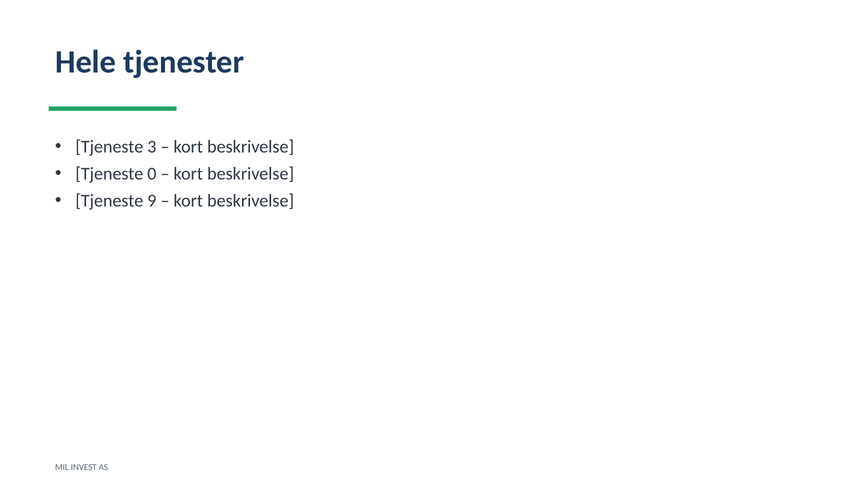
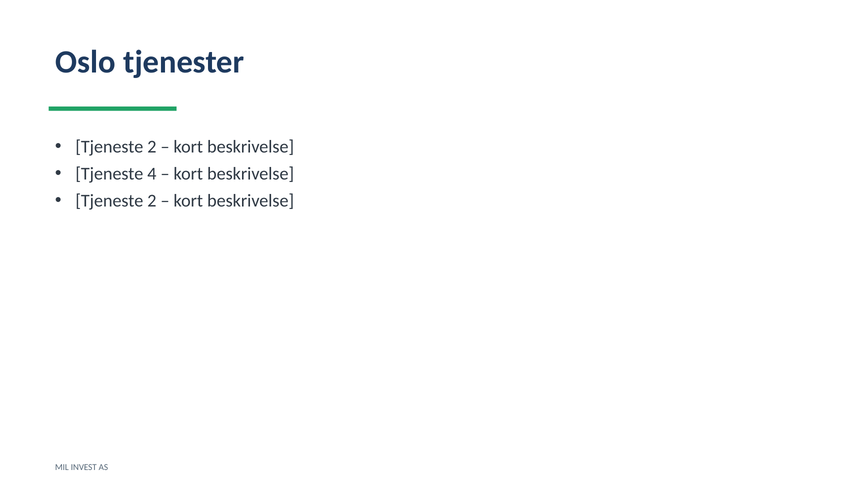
Hele: Hele -> Oslo
3 at (152, 147): 3 -> 2
0: 0 -> 4
9 at (152, 201): 9 -> 2
